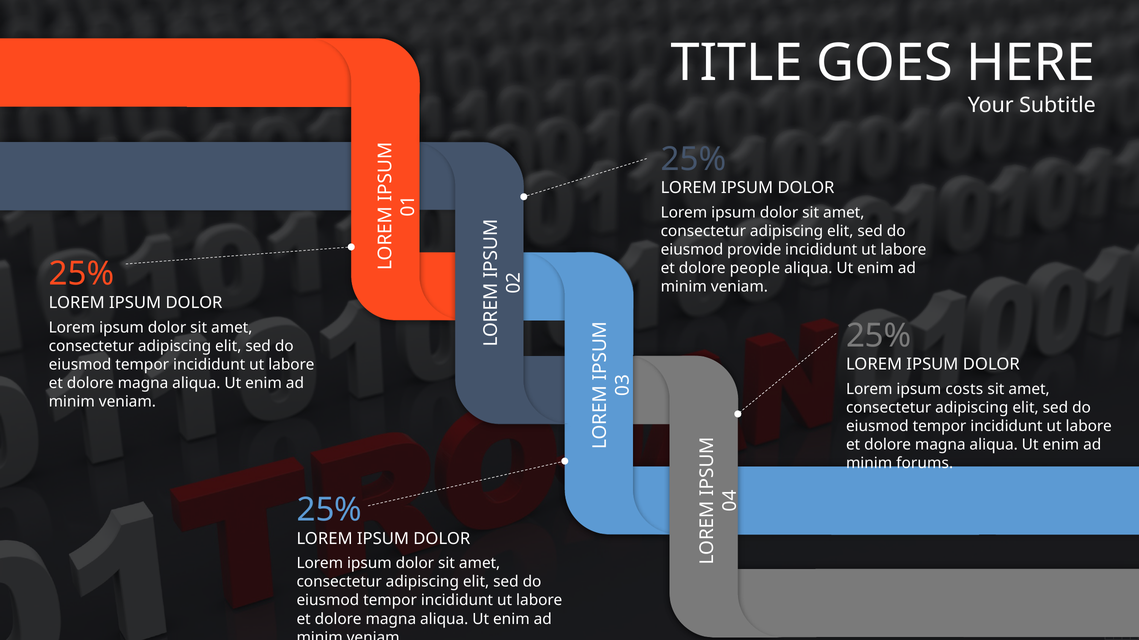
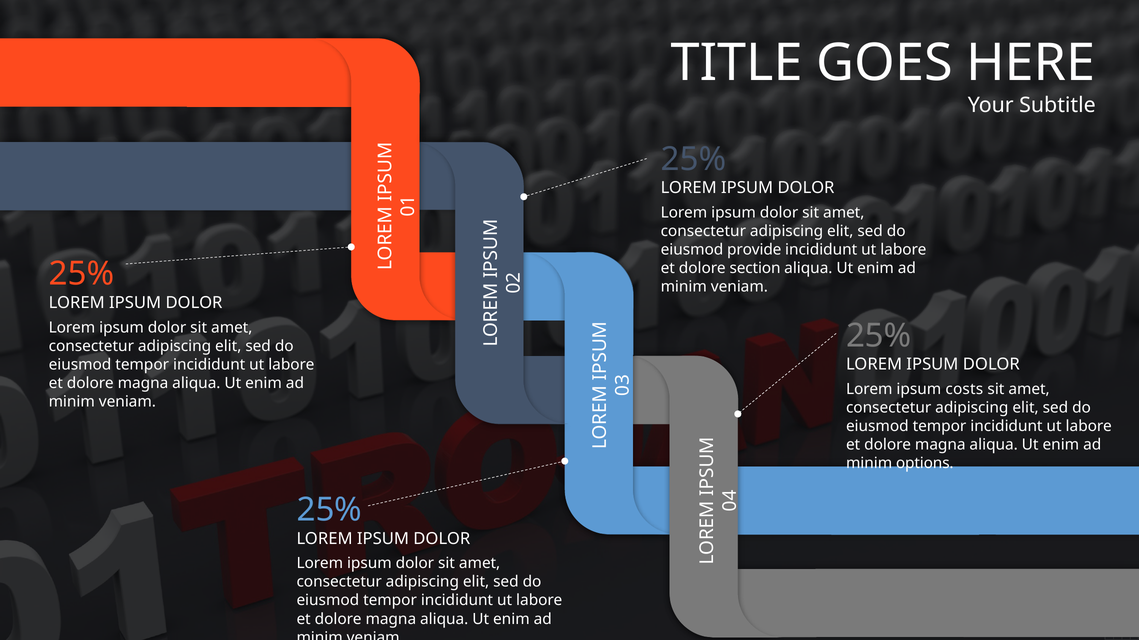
people: people -> section
forums: forums -> options
